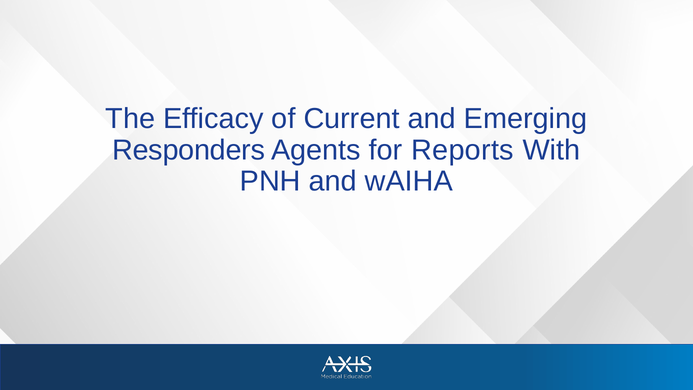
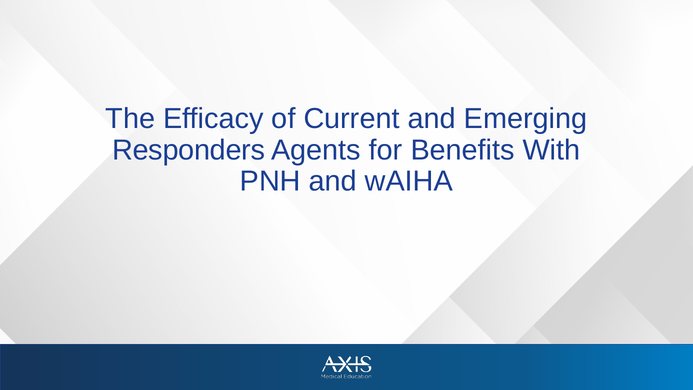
Reports: Reports -> Benefits
